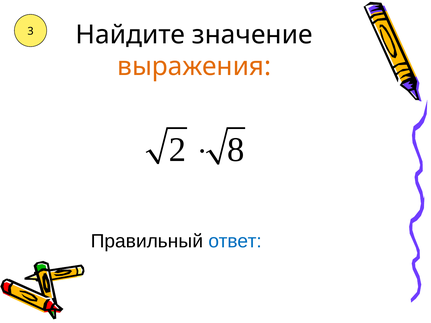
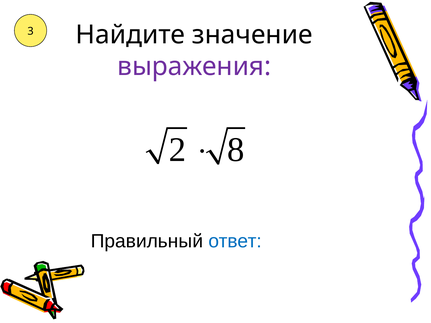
выражения colour: orange -> purple
